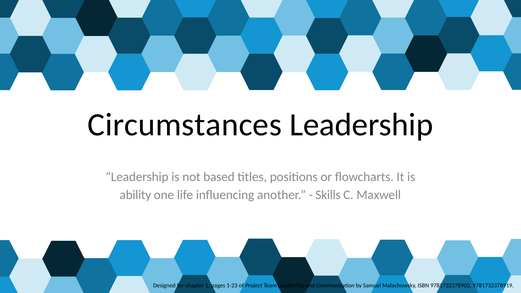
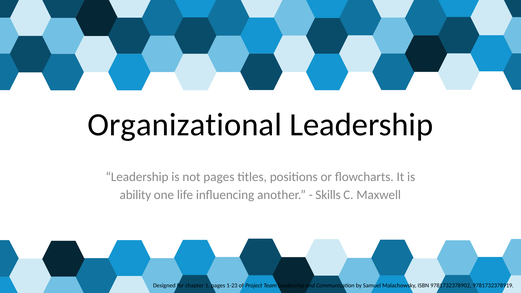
Circumstances: Circumstances -> Organizational
not based: based -> pages
